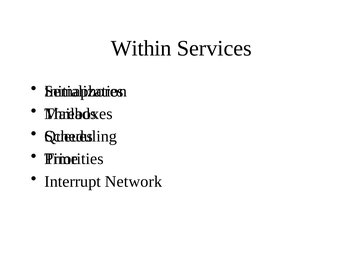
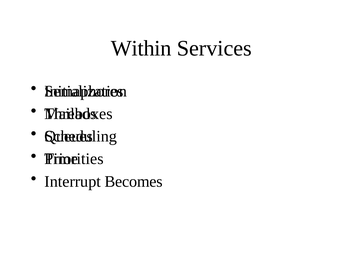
Network: Network -> Becomes
